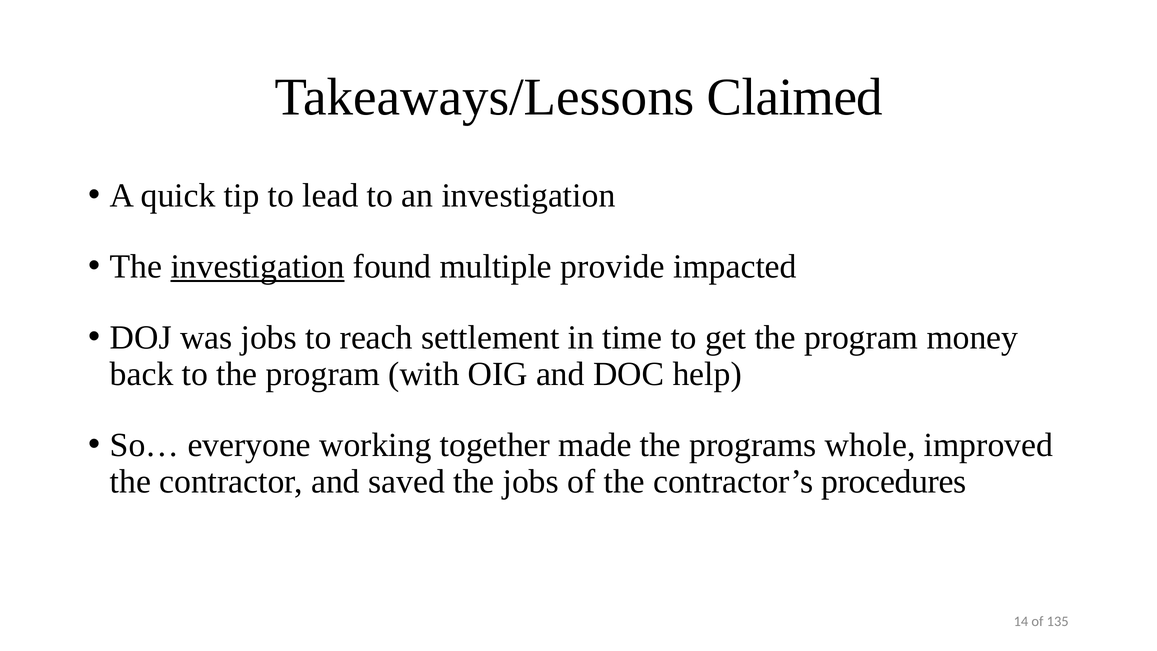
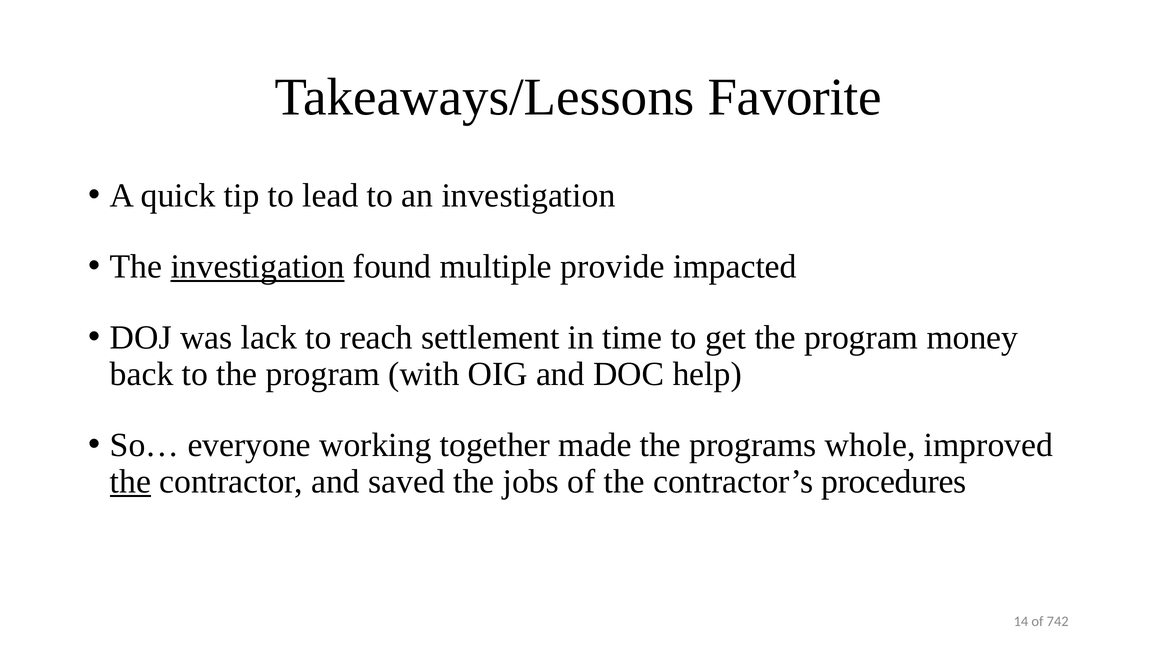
Claimed: Claimed -> Favorite
was jobs: jobs -> lack
the at (130, 481) underline: none -> present
135: 135 -> 742
